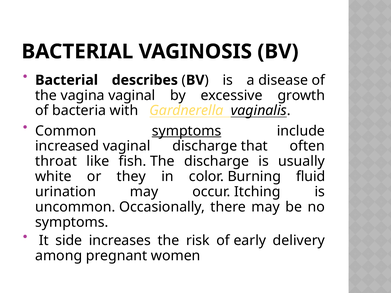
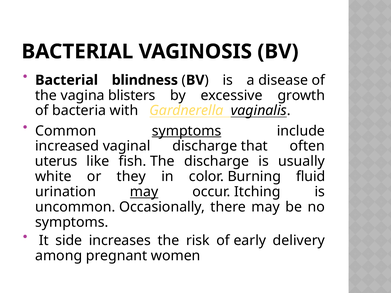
describes: describes -> blindness
vagina vaginal: vaginal -> blisters
throat: throat -> uterus
may at (144, 192) underline: none -> present
